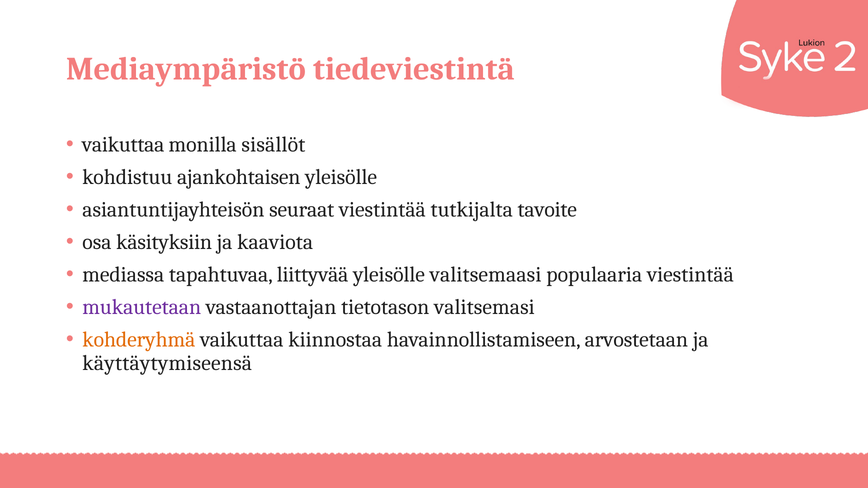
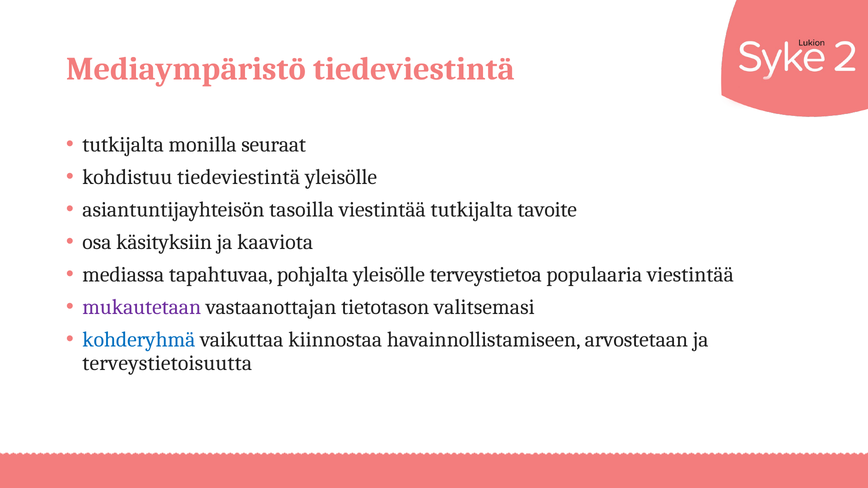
vaikuttaa at (123, 145): vaikuttaa -> tutkijalta
sisällöt: sisällöt -> seuraat
kohdistuu ajankohtaisen: ajankohtaisen -> tiedeviestintä
seuraat: seuraat -> tasoilla
liittyvää: liittyvää -> pohjalta
valitsemaasi: valitsemaasi -> terveystietoa
kohderyhmä colour: orange -> blue
käyttäytymiseensä: käyttäytymiseensä -> terveystietoisuutta
